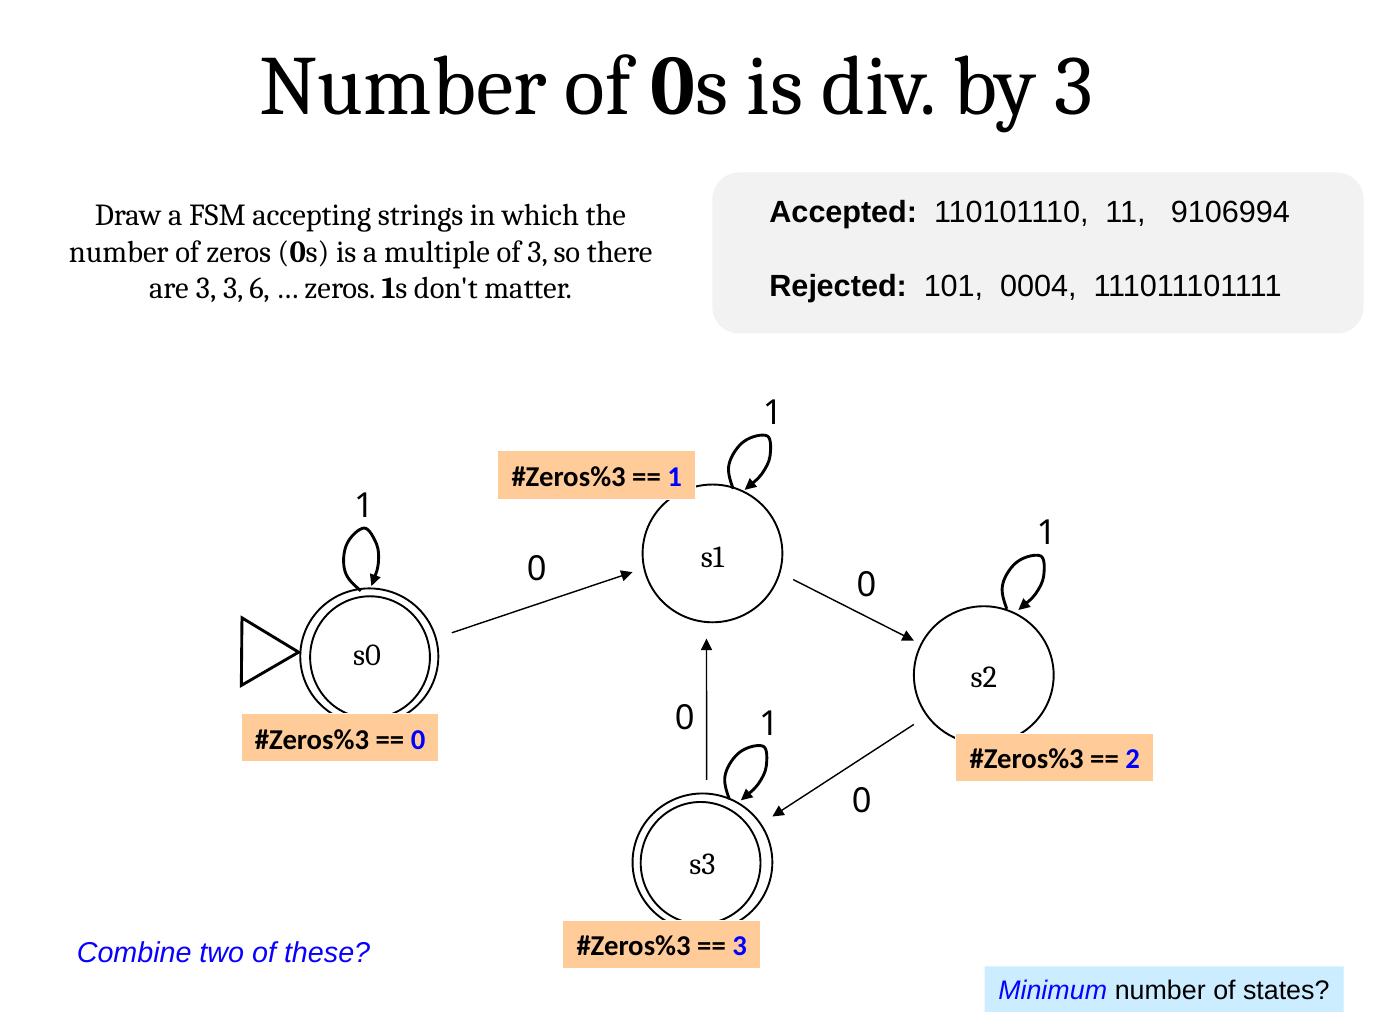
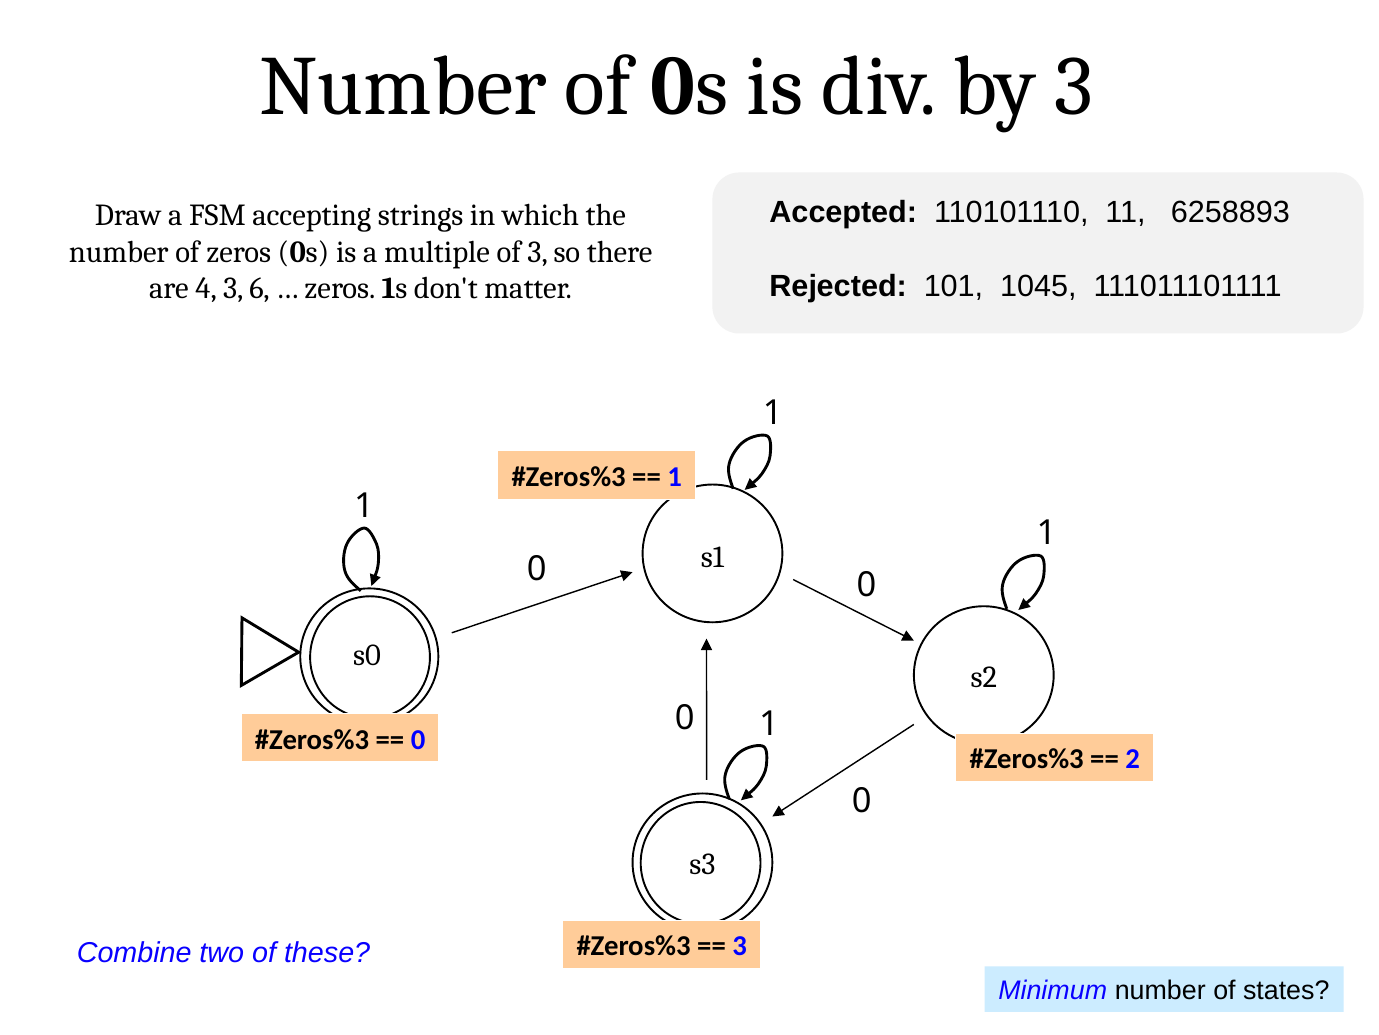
9106994: 9106994 -> 6258893
0004: 0004 -> 1045
are 3: 3 -> 4
